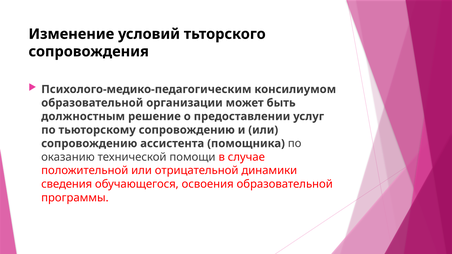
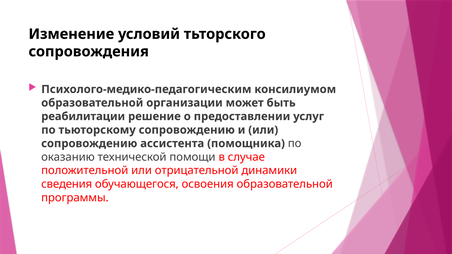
должностным: должностным -> реабилитации
